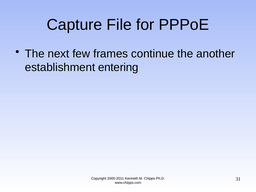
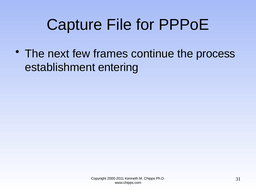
another: another -> process
